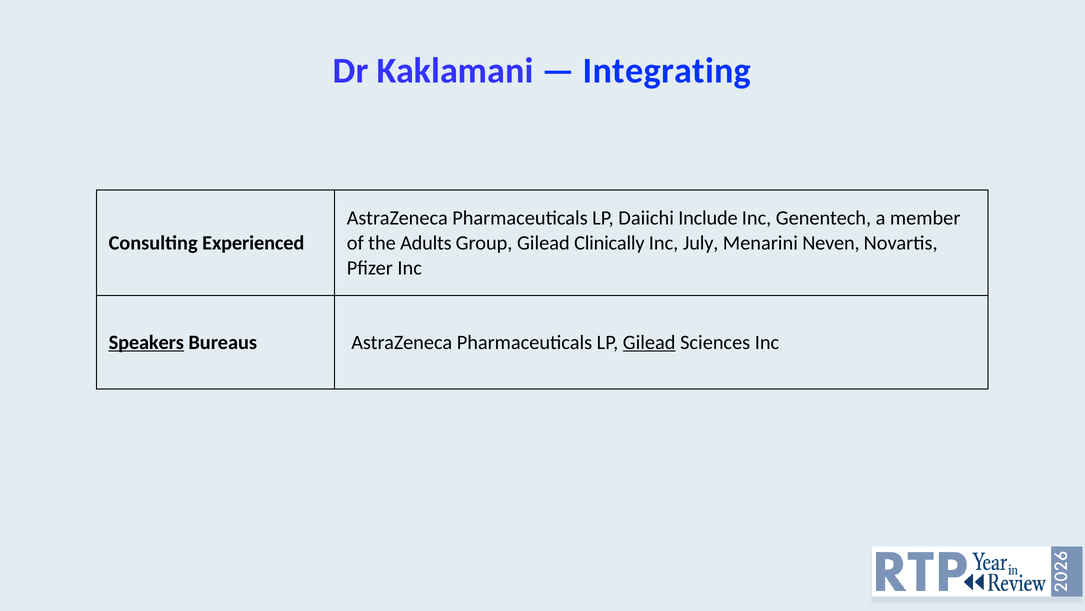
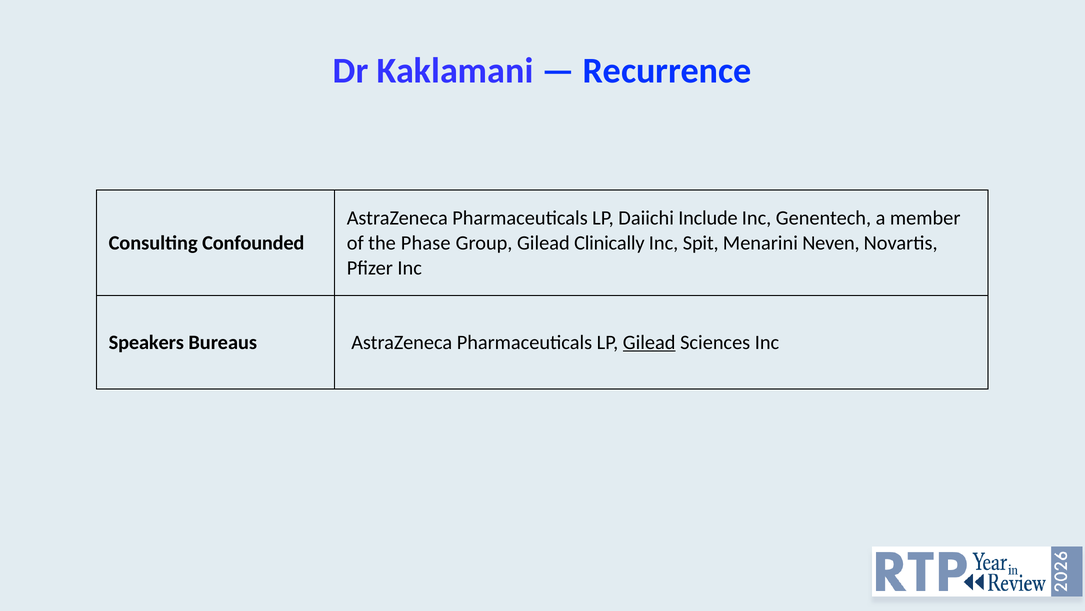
Integrating: Integrating -> Recurrence
Experienced: Experienced -> Confounded
Adults: Adults -> Phase
July: July -> Spit
Speakers underline: present -> none
